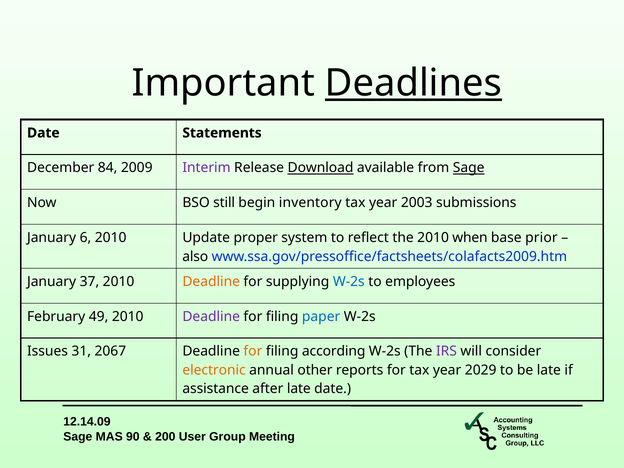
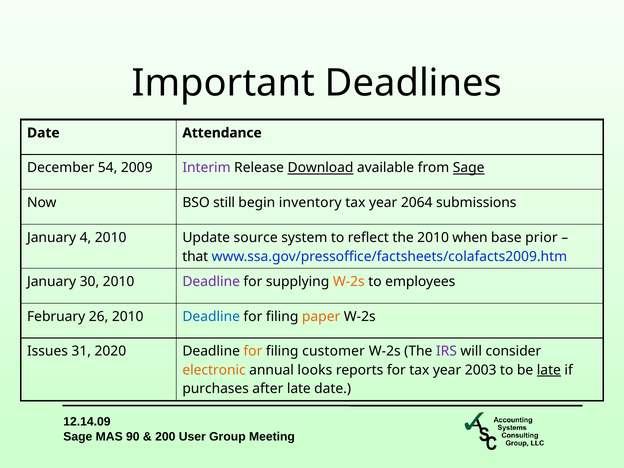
Deadlines underline: present -> none
Statements: Statements -> Attendance
84: 84 -> 54
2003: 2003 -> 2064
6: 6 -> 4
proper: proper -> source
also: also -> that
37: 37 -> 30
Deadline at (211, 282) colour: orange -> purple
W-2s at (349, 282) colour: blue -> orange
49: 49 -> 26
Deadline at (211, 317) colour: purple -> blue
paper colour: blue -> orange
2067: 2067 -> 2020
according: according -> customer
other: other -> looks
2029: 2029 -> 2003
late at (549, 370) underline: none -> present
assistance: assistance -> purchases
